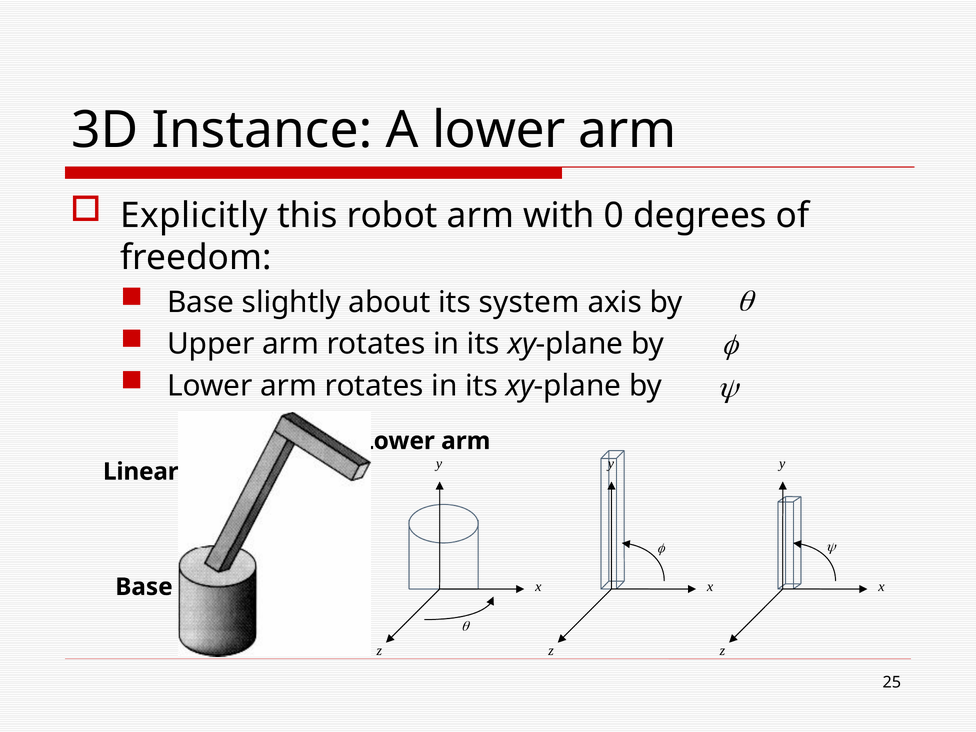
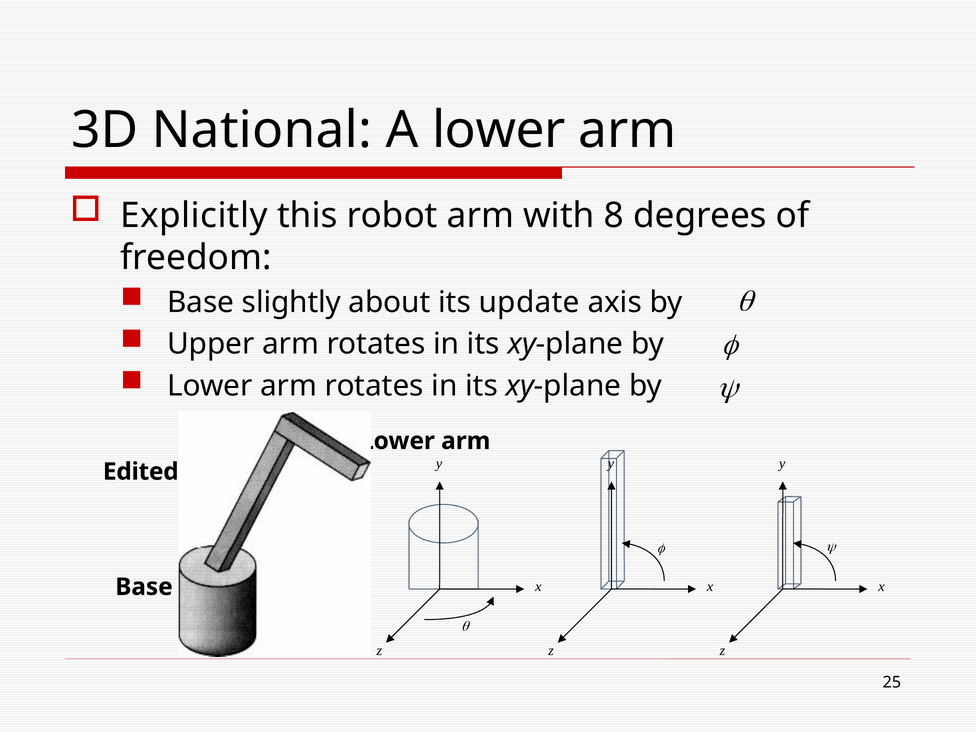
Instance: Instance -> National
0: 0 -> 8
system: system -> update
Linear: Linear -> Edited
